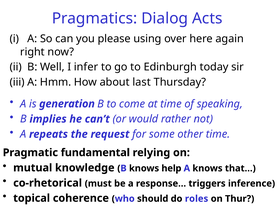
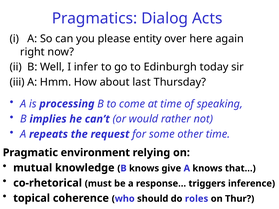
using: using -> entity
generation: generation -> processing
fundamental: fundamental -> environment
help: help -> give
